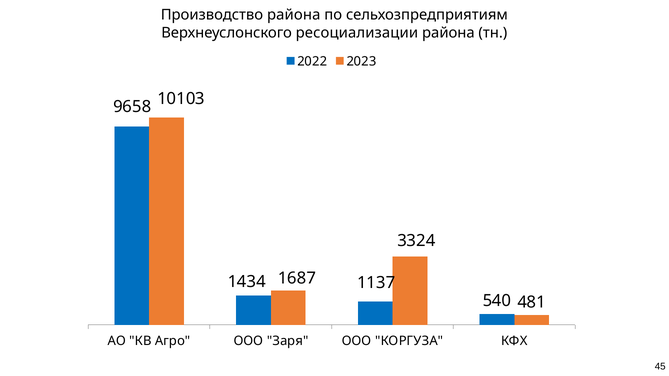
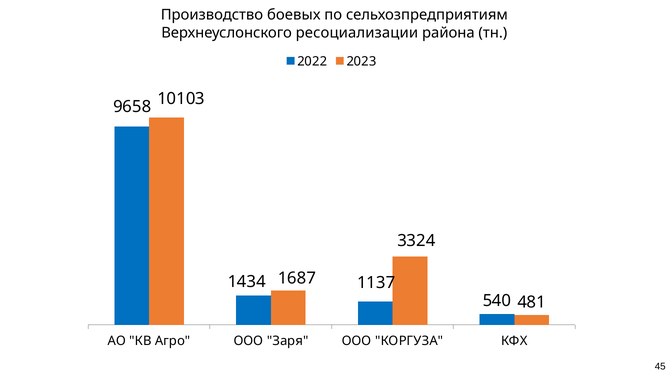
Производство района: района -> боевых
